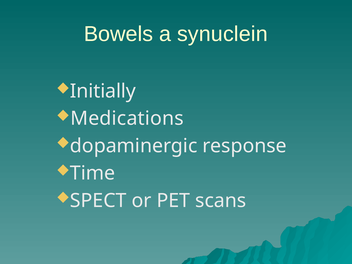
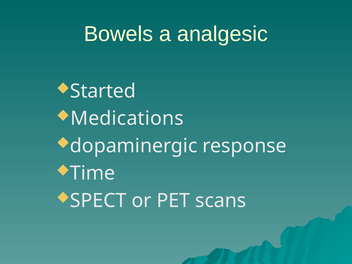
synuclein: synuclein -> analgesic
Initially: Initially -> Started
